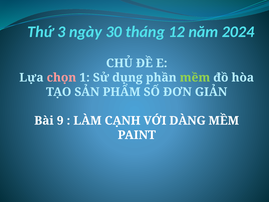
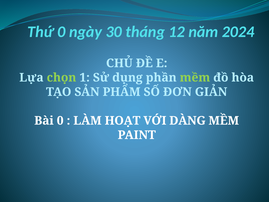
Thứ 3: 3 -> 0
chọn colour: pink -> light green
Bài 9: 9 -> 0
CẠNH: CẠNH -> HOẠT
